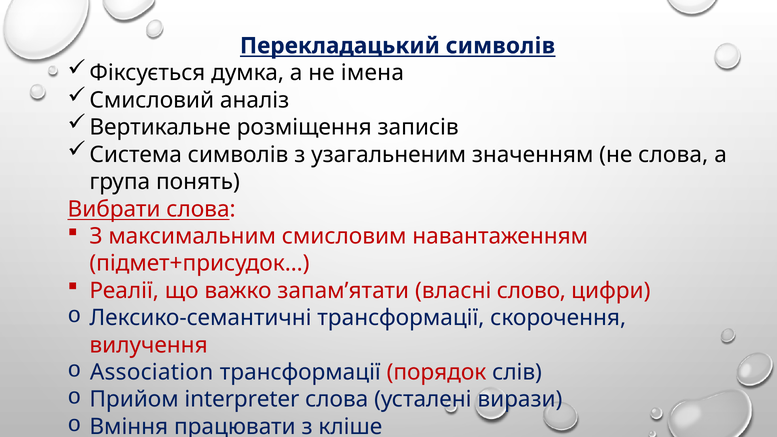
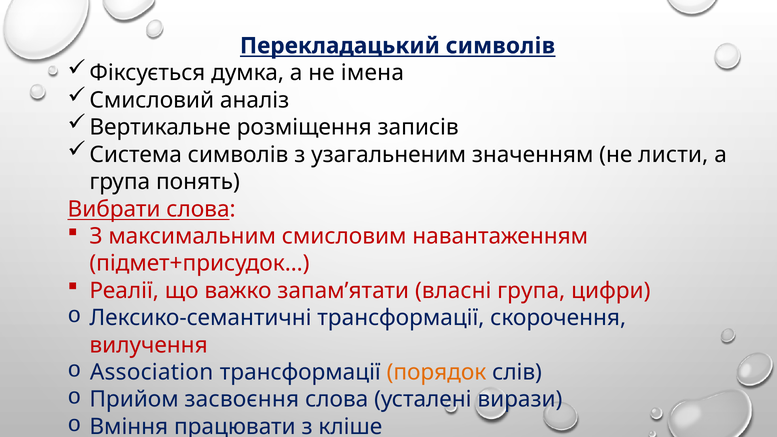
не слова: слова -> листи
власні слово: слово -> група
порядок colour: red -> orange
interpreter: interpreter -> засвоєння
